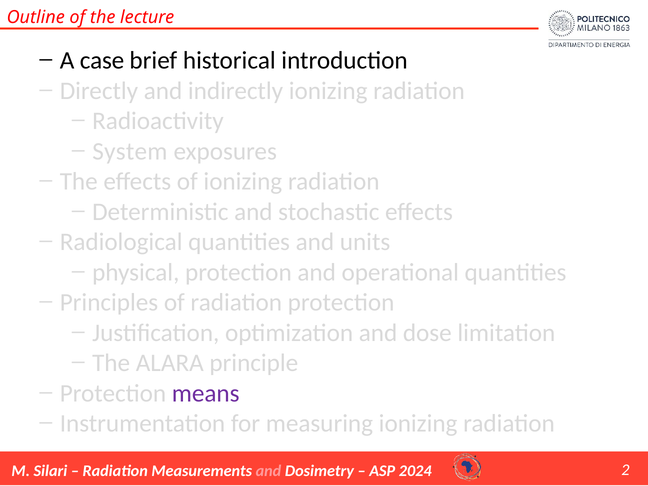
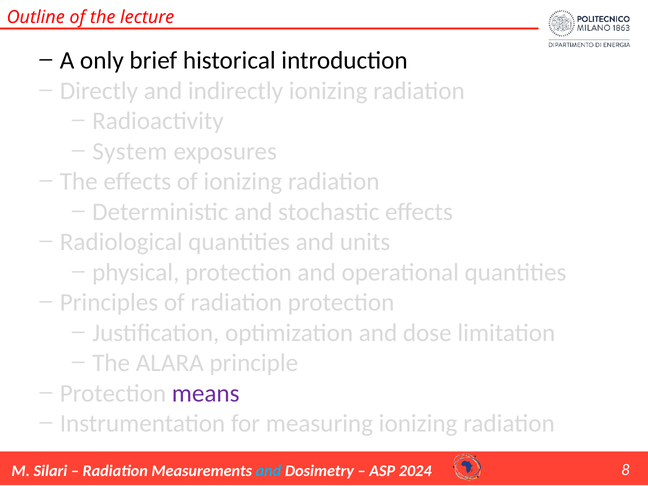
case: case -> only
and at (268, 471) colour: pink -> light blue
2: 2 -> 8
